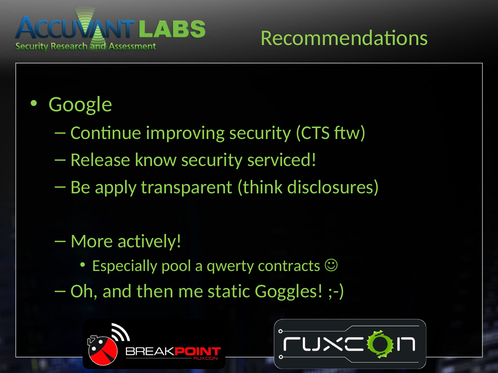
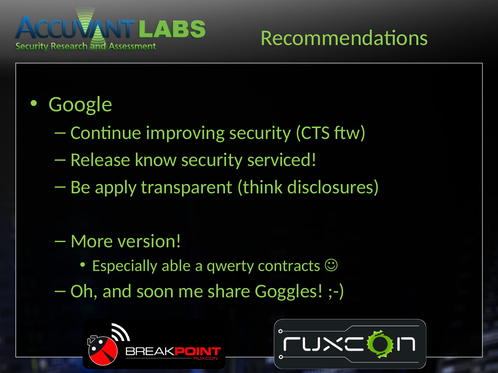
actively: actively -> version
pool: pool -> able
then: then -> soon
static: static -> share
